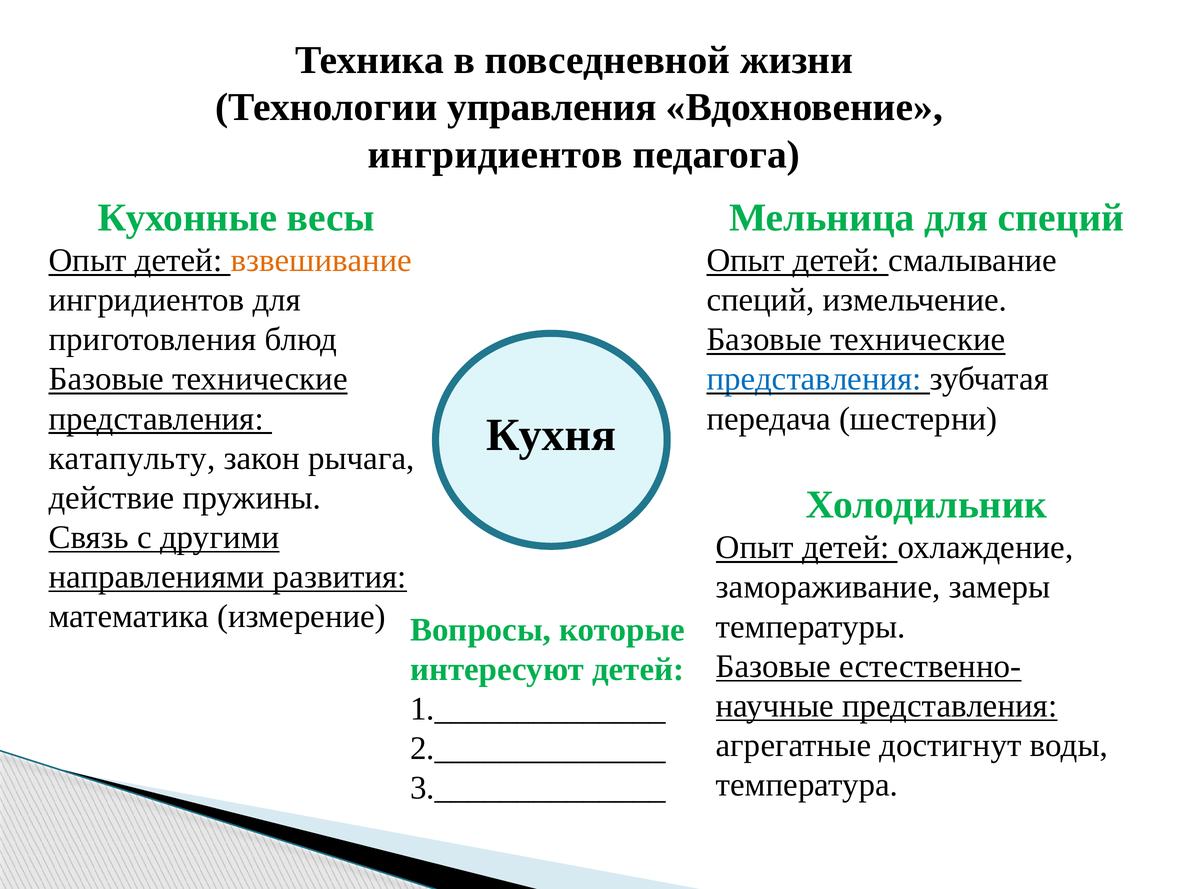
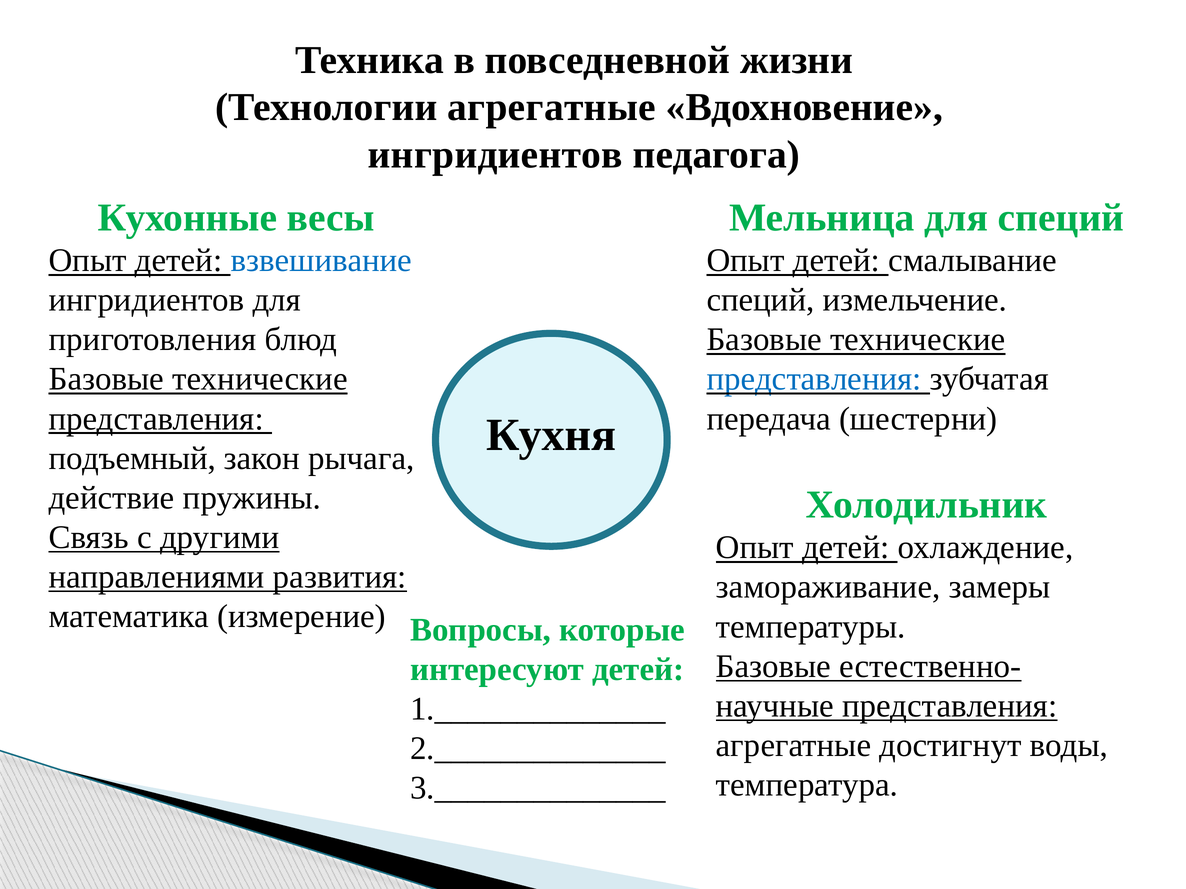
Технологии управления: управления -> агрегатные
взвешивание colour: orange -> blue
катапульту: катапульту -> подъемный
